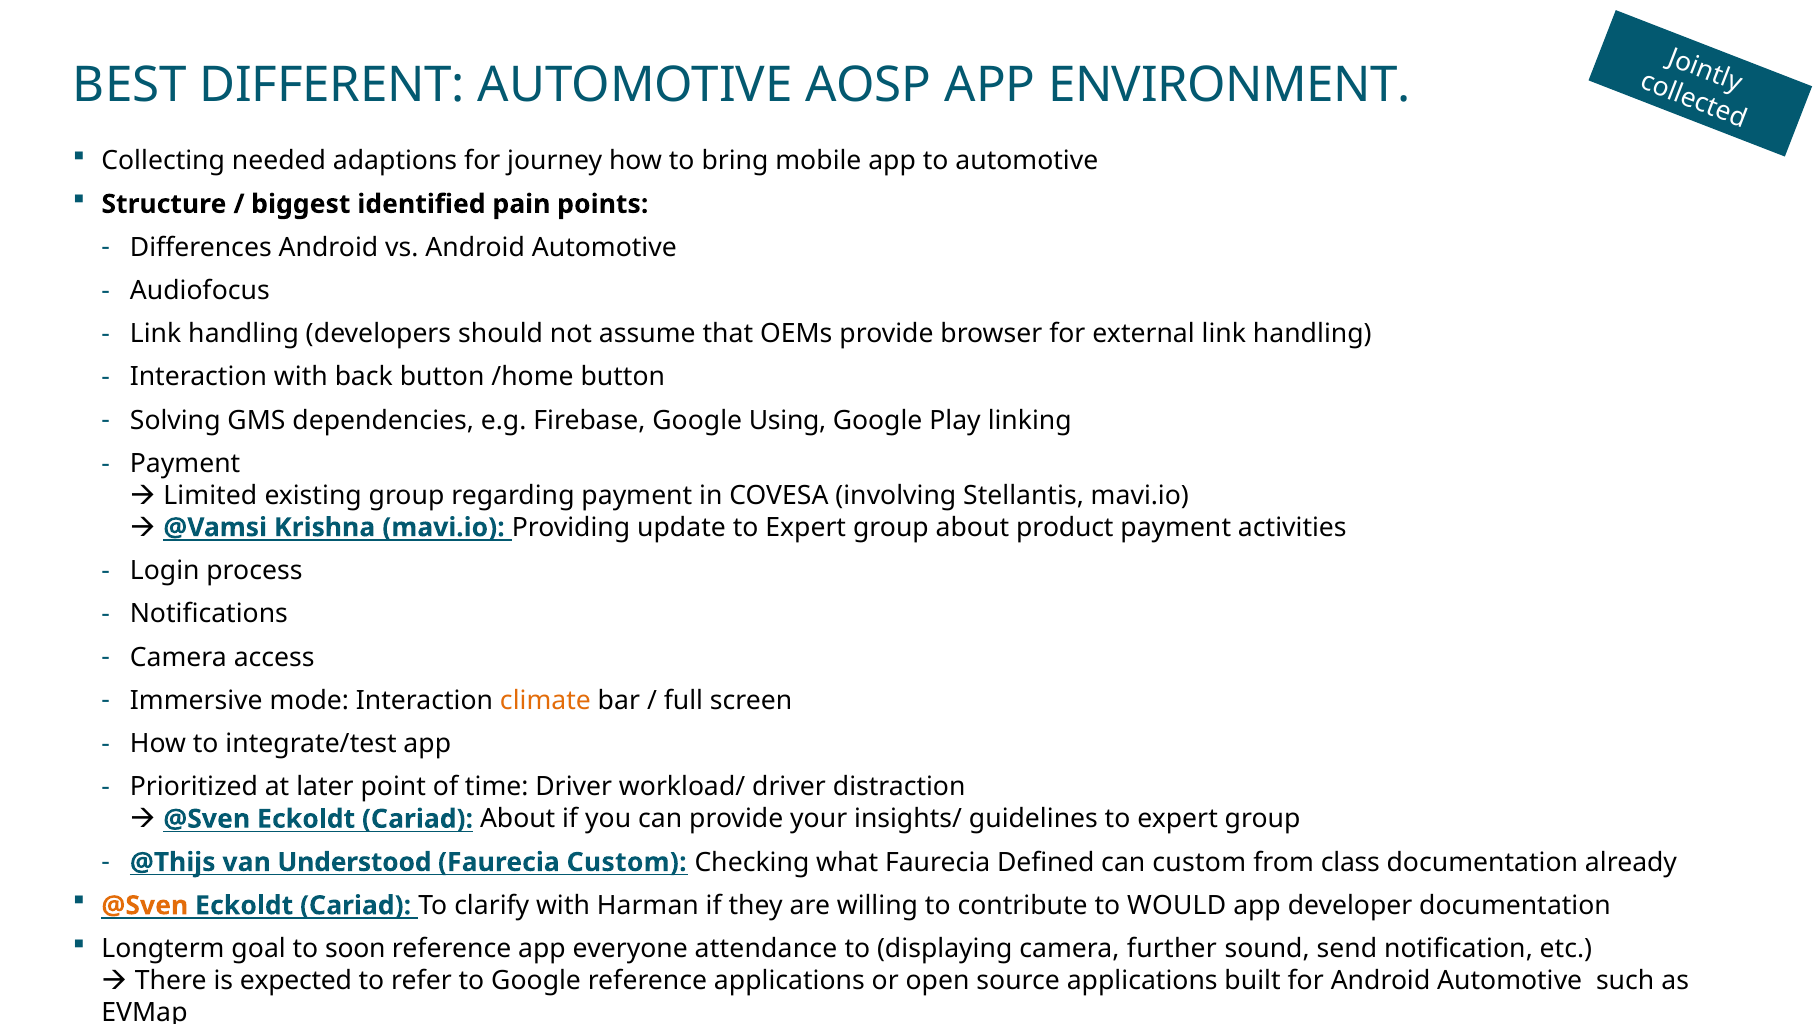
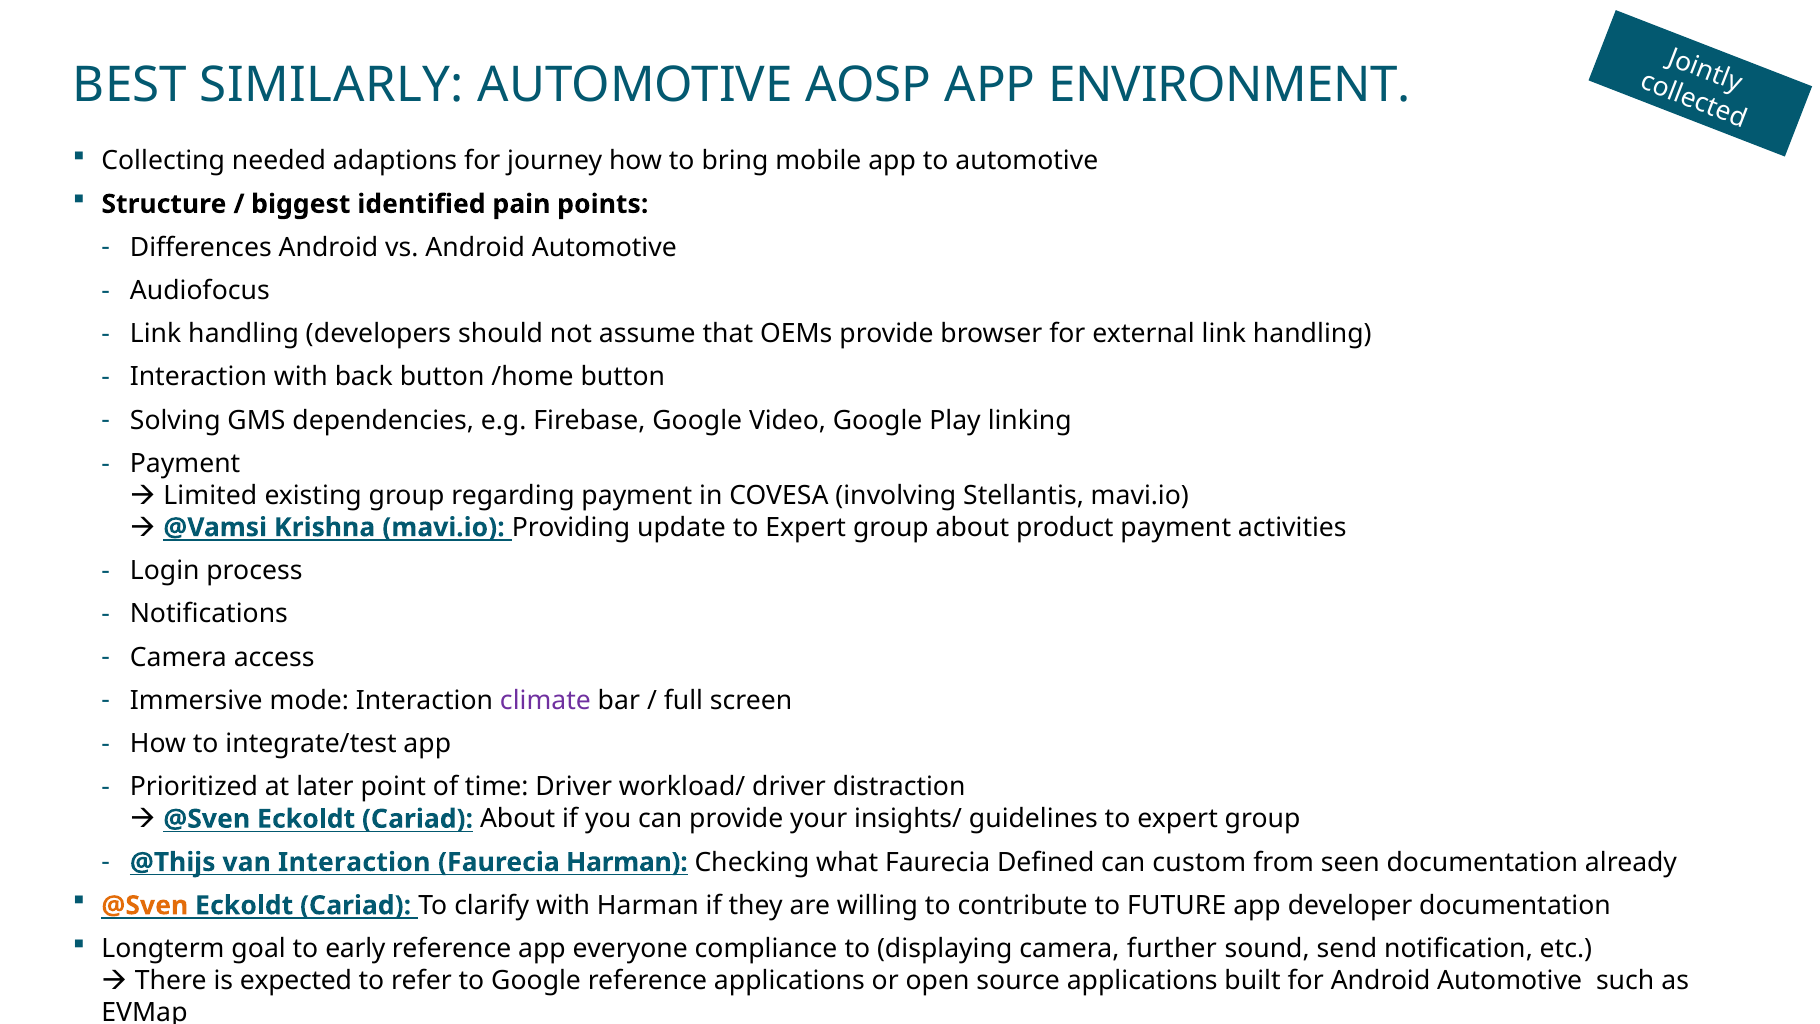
DIFFERENT: DIFFERENT -> SIMILARLY
Using: Using -> Video
climate colour: orange -> purple
van Understood: Understood -> Interaction
Faurecia Custom: Custom -> Harman
class: class -> seen
WOULD: WOULD -> FUTURE
soon: soon -> early
attendance: attendance -> compliance
